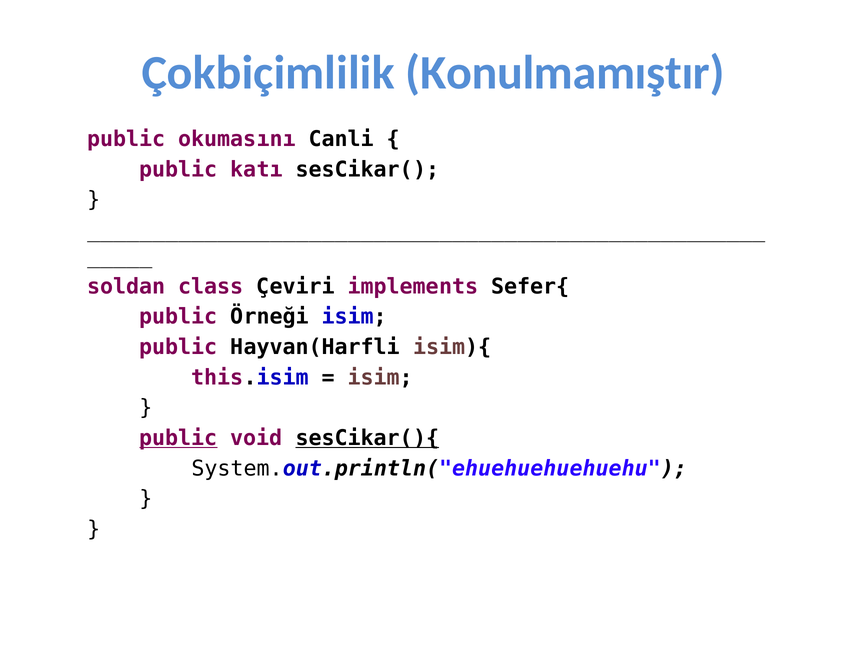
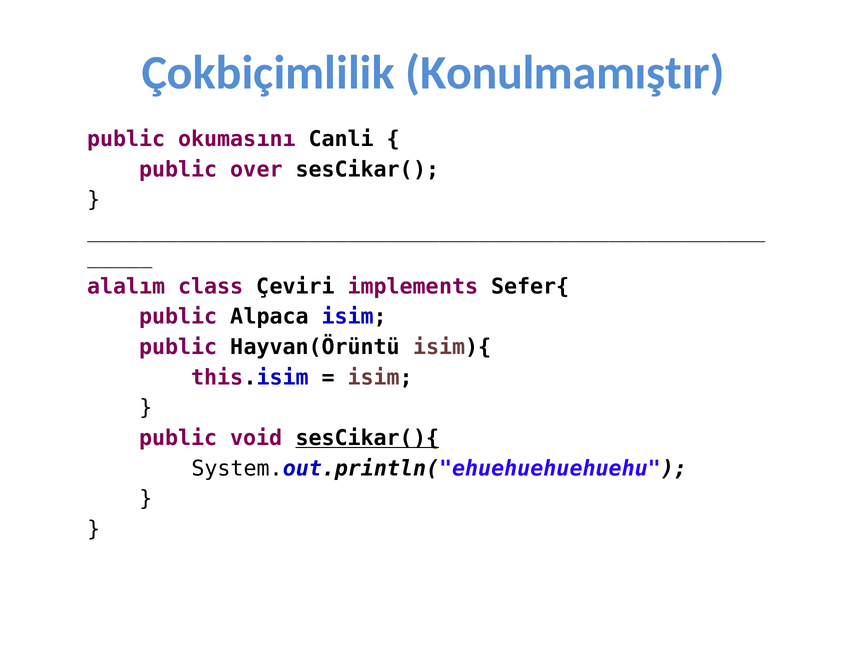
katı: katı -> over
soldan: soldan -> alalım
Örneği: Örneği -> Alpaca
Hayvan(Harfli: Hayvan(Harfli -> Hayvan(Örüntü
public at (178, 438) underline: present -> none
